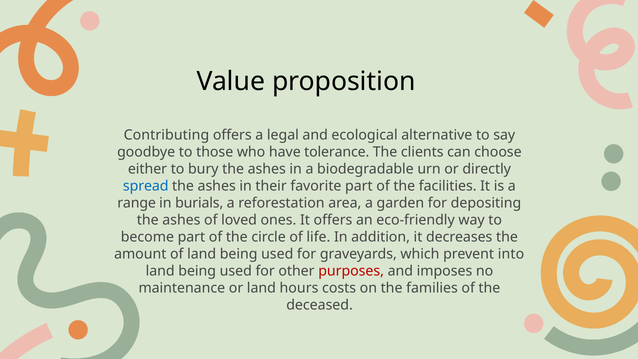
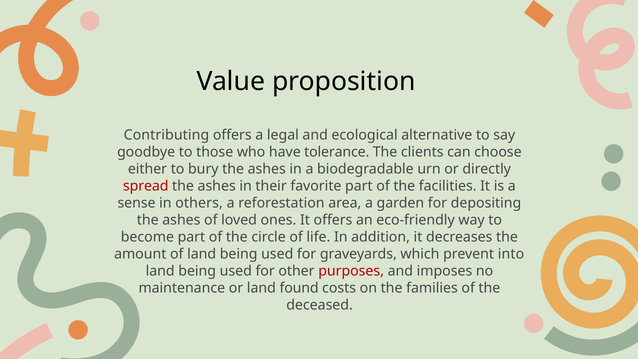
spread colour: blue -> red
range: range -> sense
burials: burials -> others
hours: hours -> found
